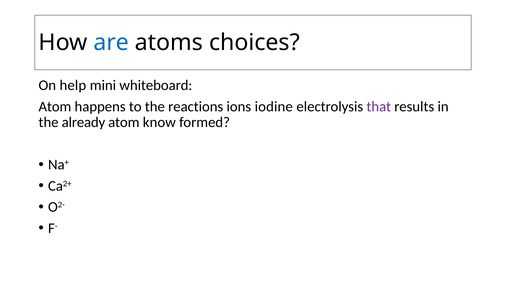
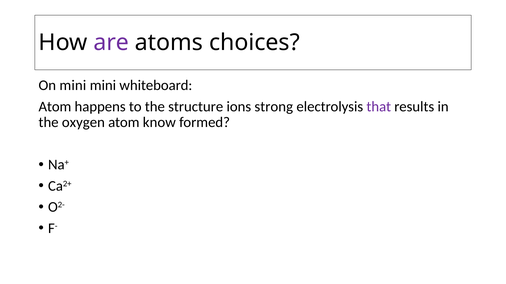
are colour: blue -> purple
On help: help -> mini
reactions: reactions -> structure
iodine: iodine -> strong
already: already -> oxygen
